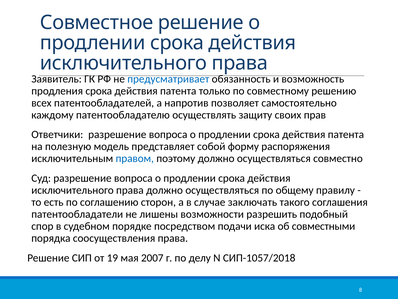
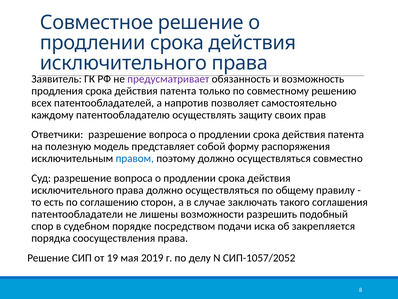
предусматривает colour: blue -> purple
совместными: совместными -> закрепляется
2007: 2007 -> 2019
СИП-1057/2018: СИП-1057/2018 -> СИП-1057/2052
